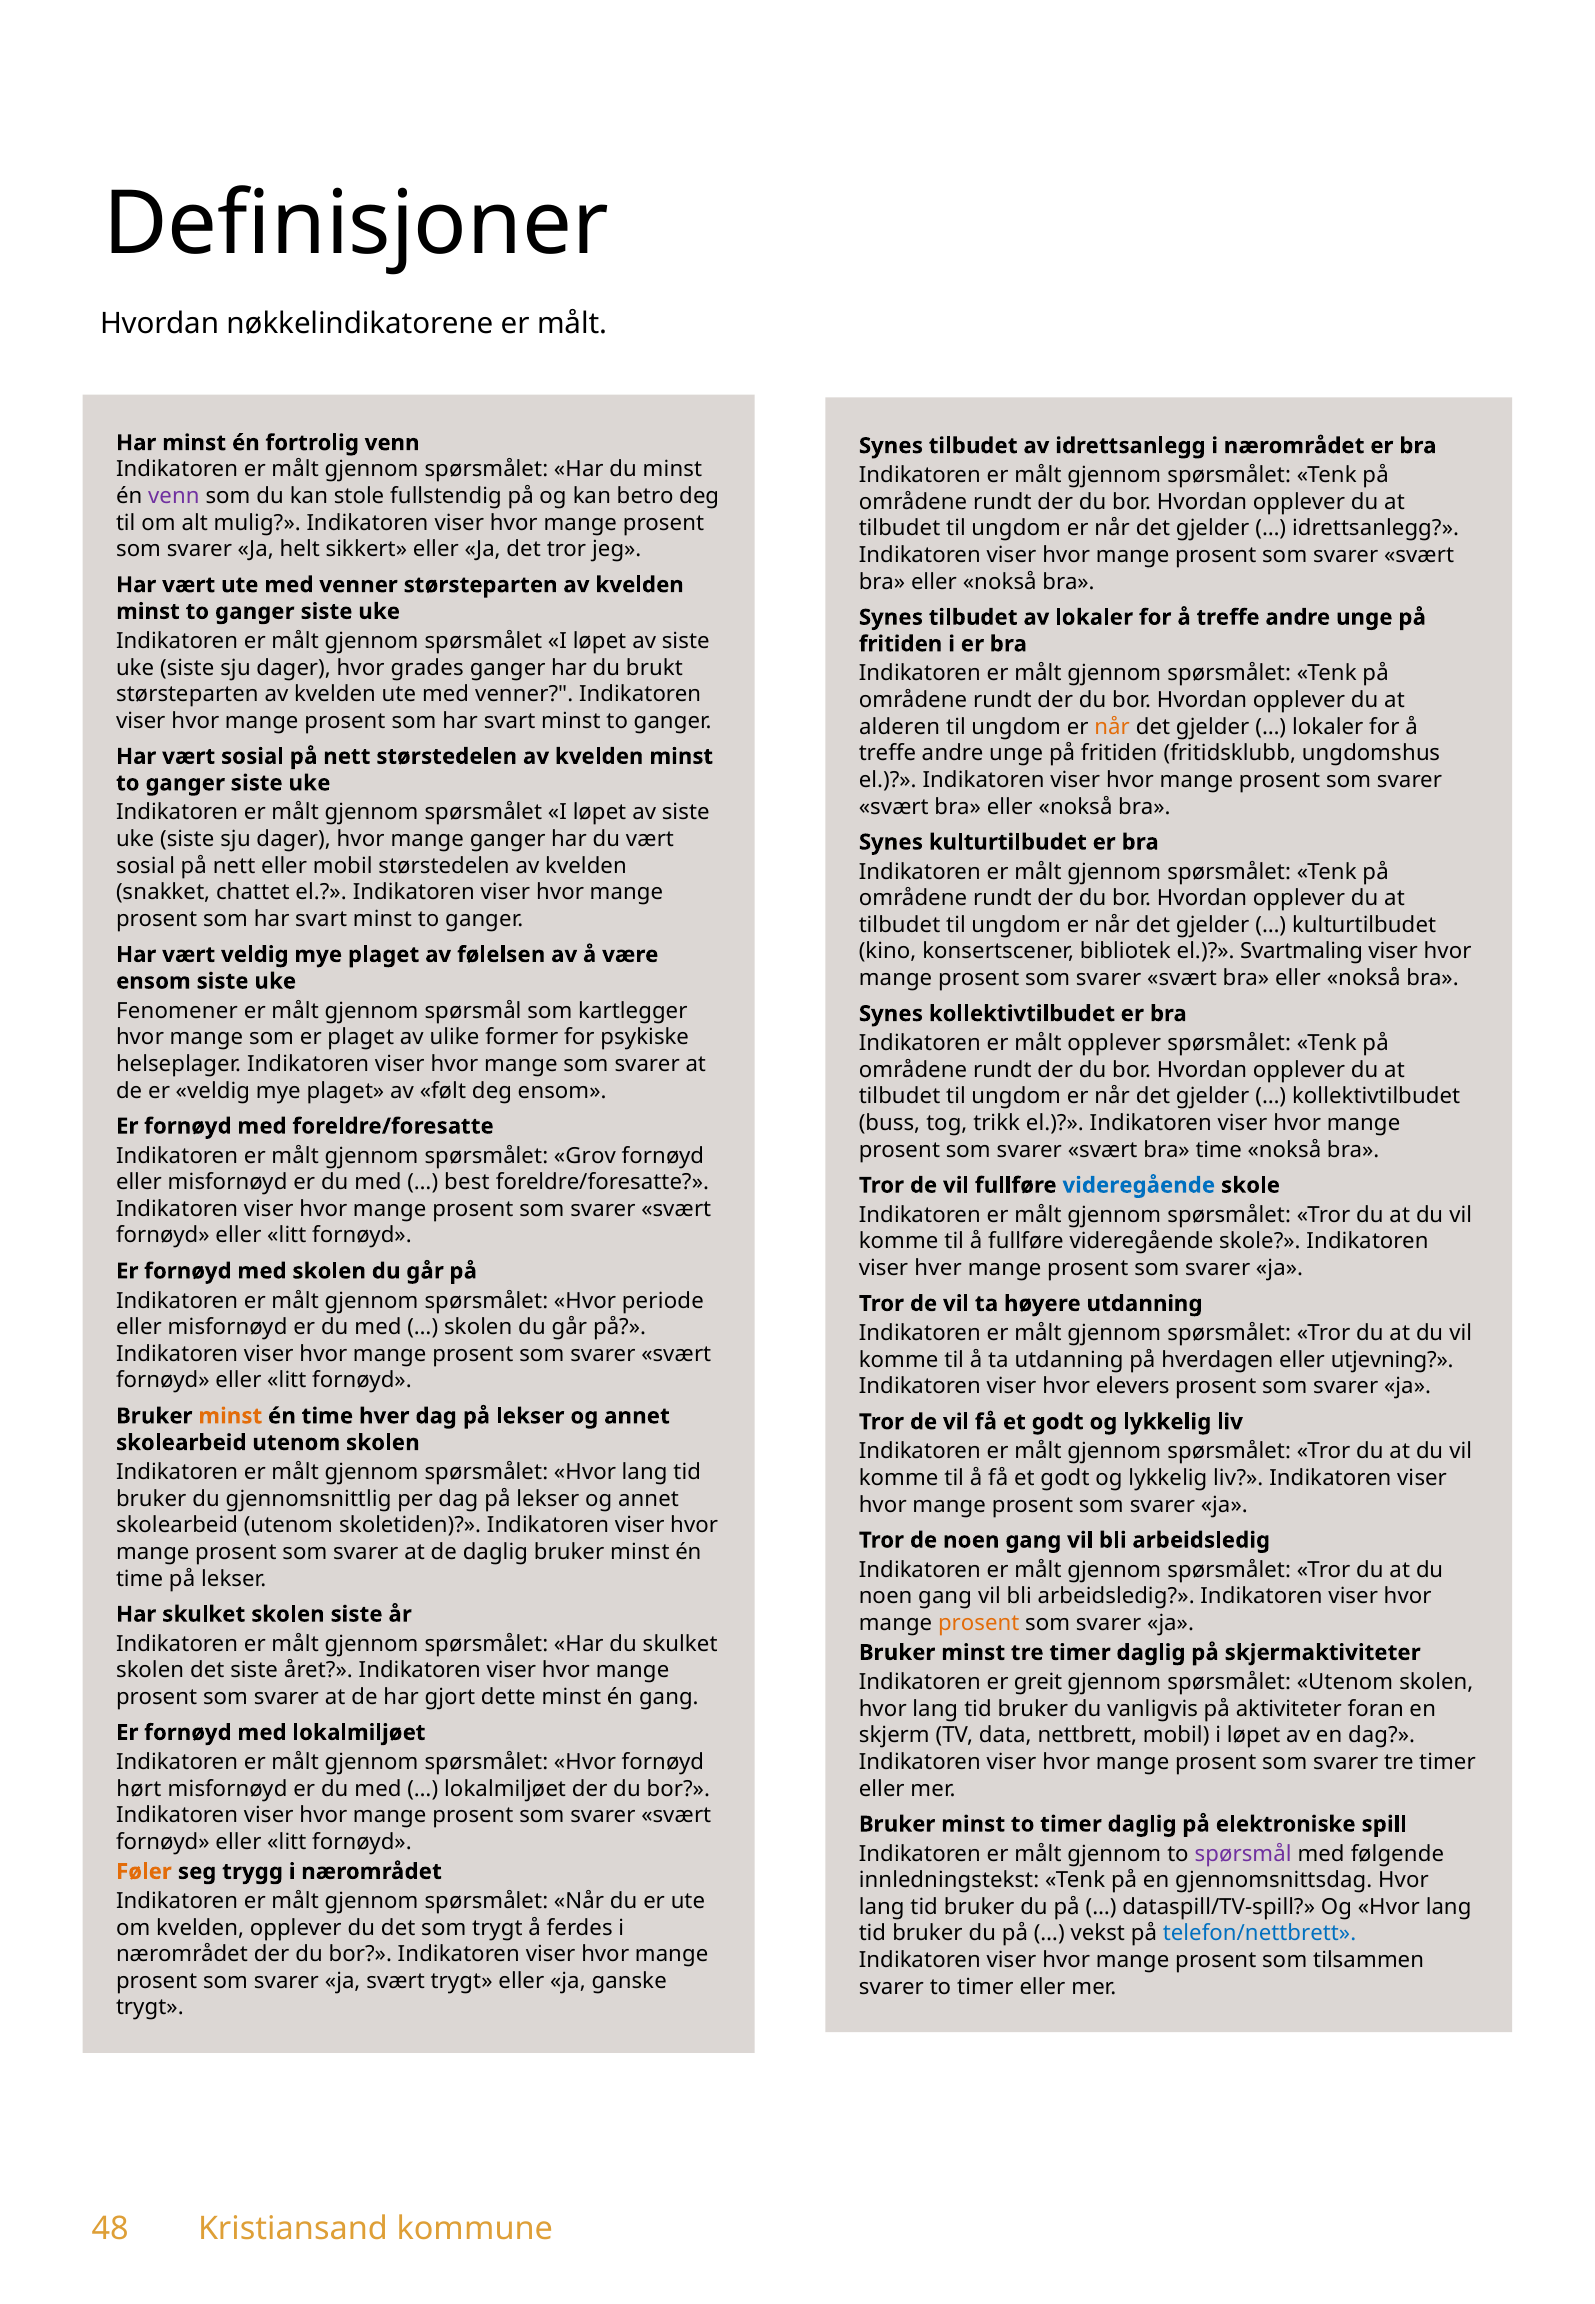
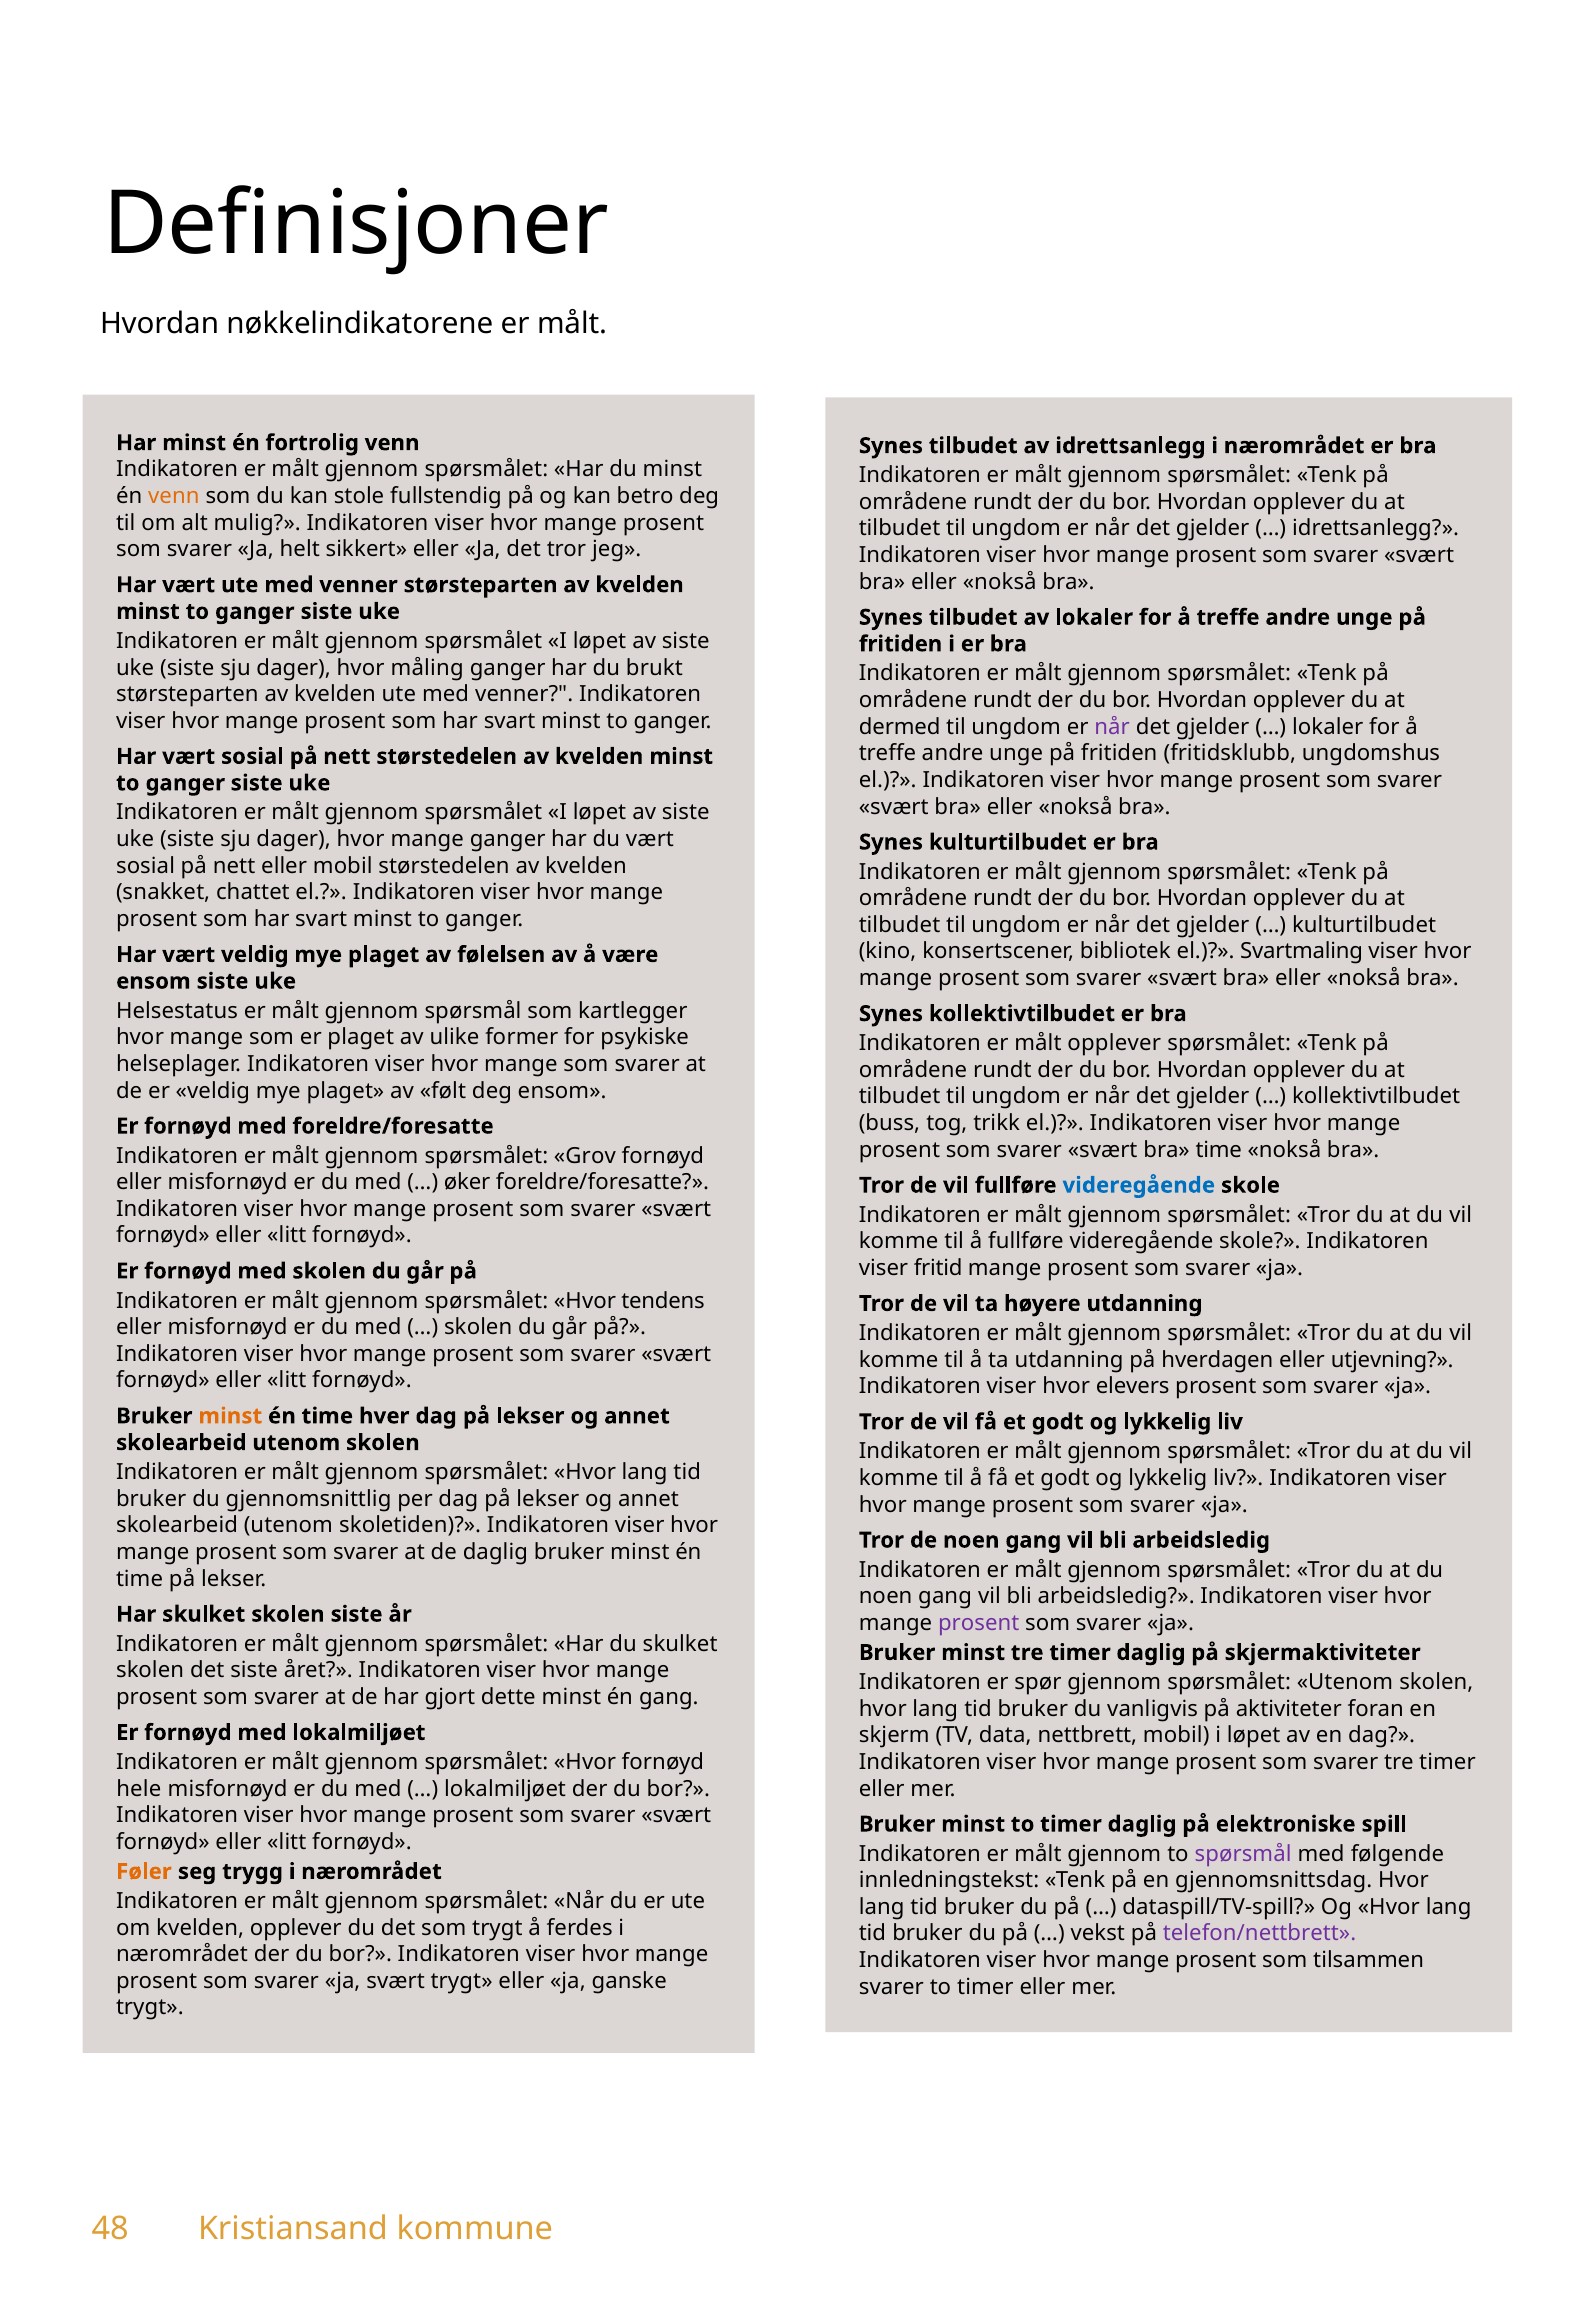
venn at (174, 496) colour: purple -> orange
grades: grades -> måling
alderen: alderen -> dermed
når at (1112, 727) colour: orange -> purple
Fenomener: Fenomener -> Helsestatus
best: best -> øker
viser hver: hver -> fritid
periode: periode -> tendens
prosent at (979, 1623) colour: orange -> purple
greit: greit -> spør
hørt: hørt -> hele
telefon/nettbrett colour: blue -> purple
